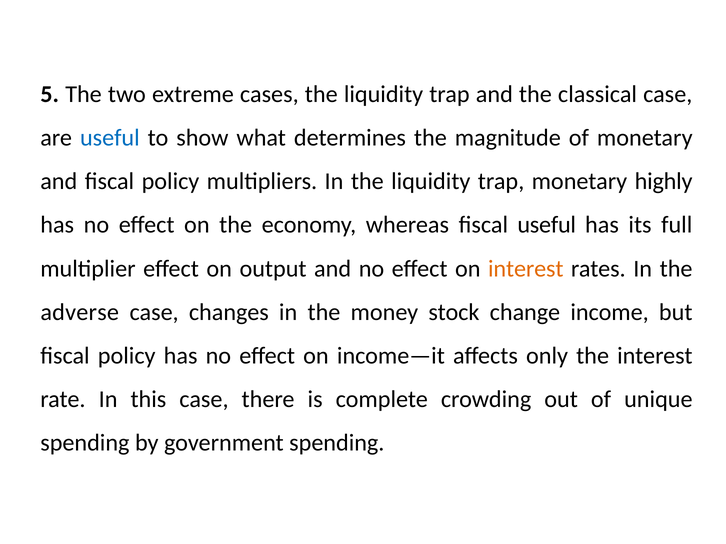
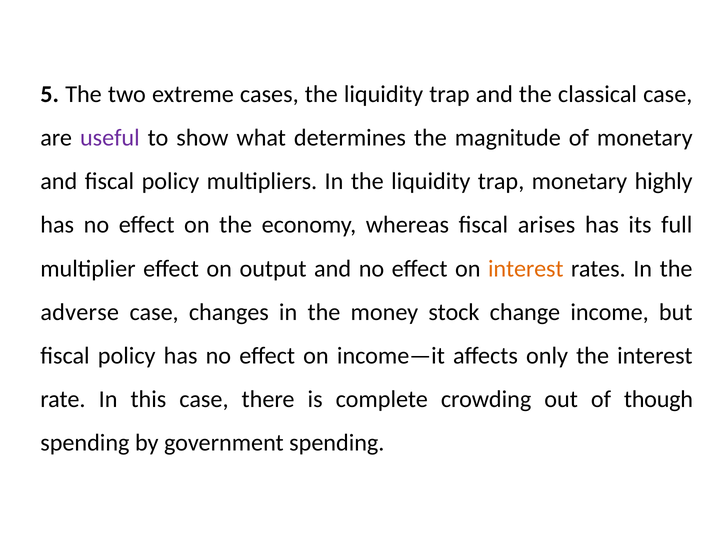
useful at (110, 138) colour: blue -> purple
fiscal useful: useful -> arises
unique: unique -> though
